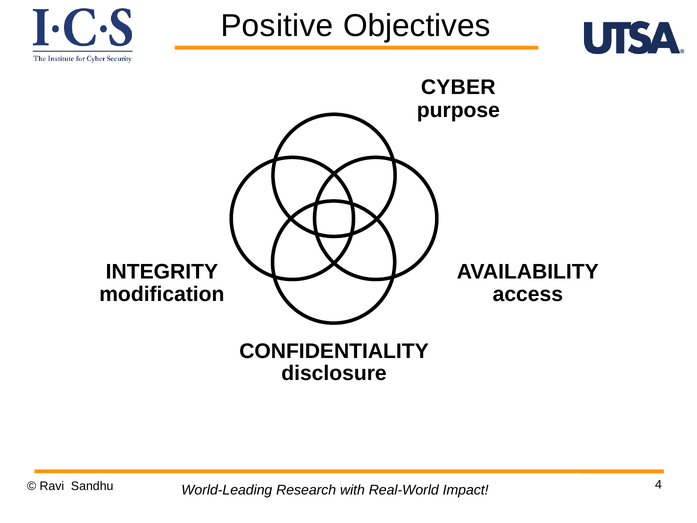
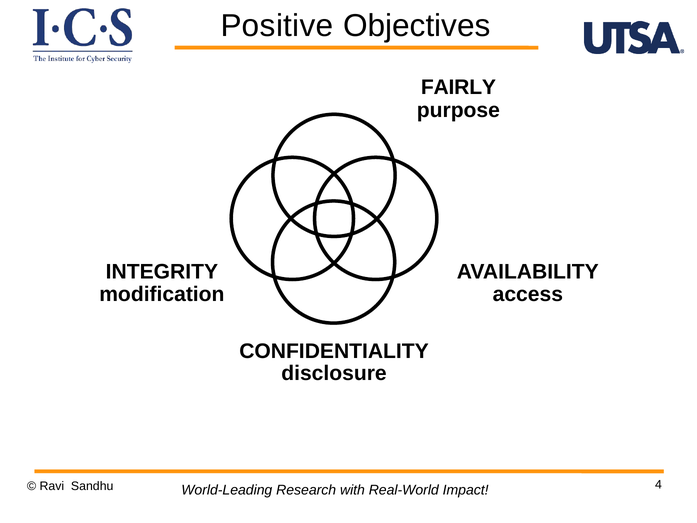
CYBER: CYBER -> FAIRLY
